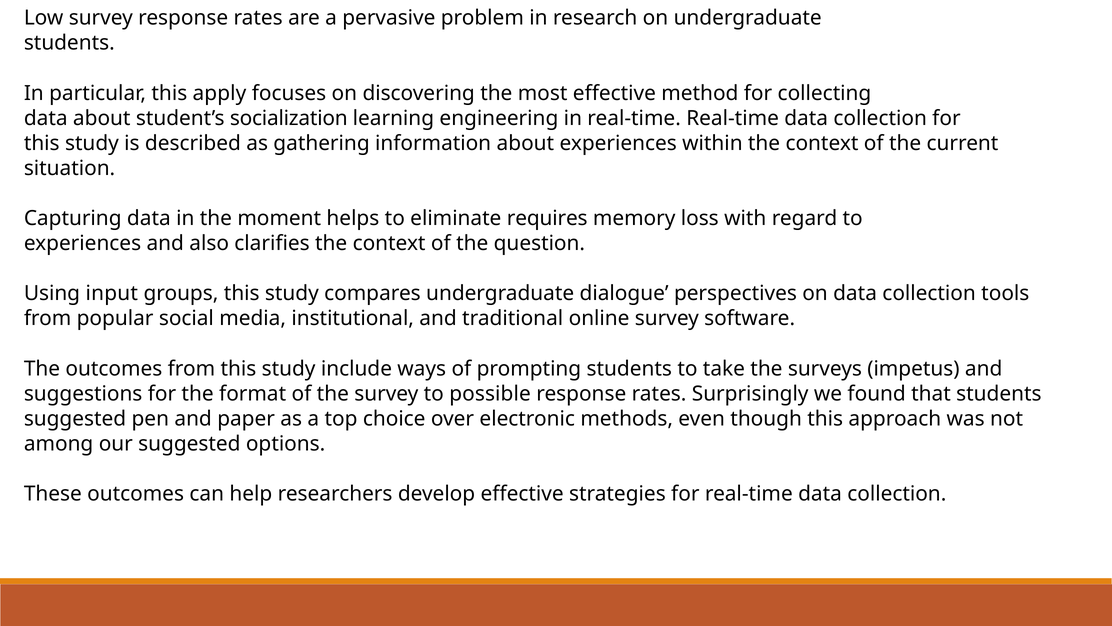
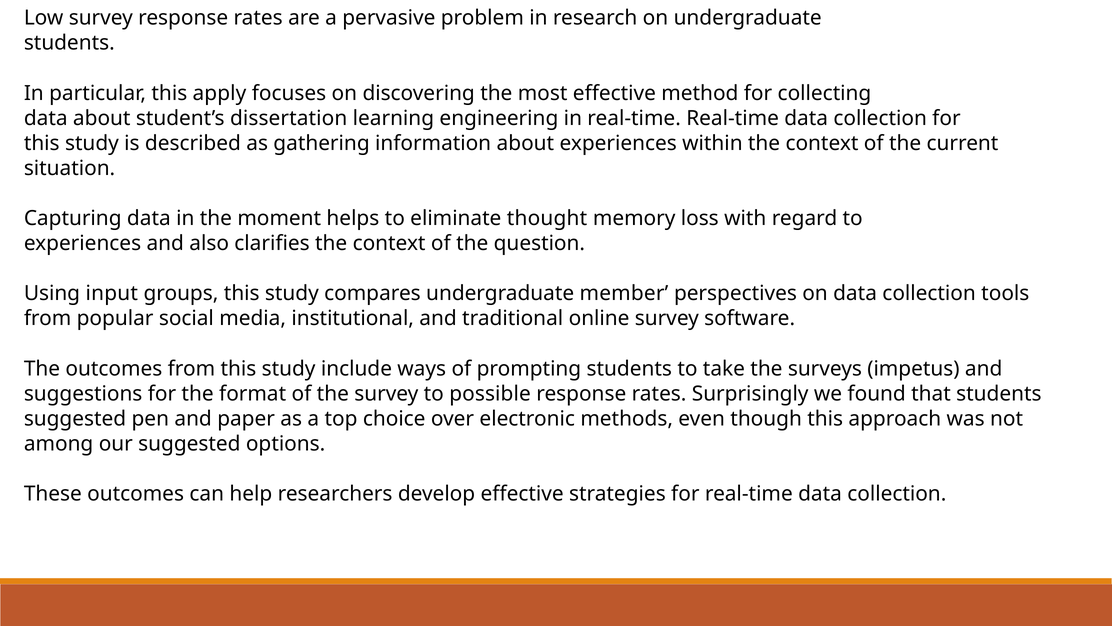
socialization: socialization -> dissertation
requires: requires -> thought
dialogue: dialogue -> member
